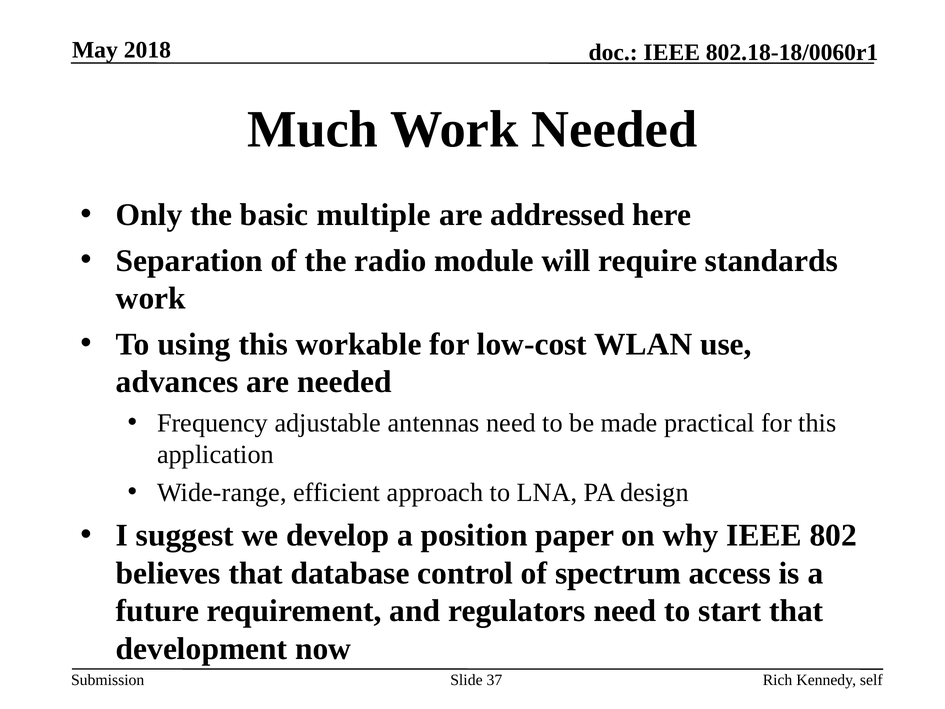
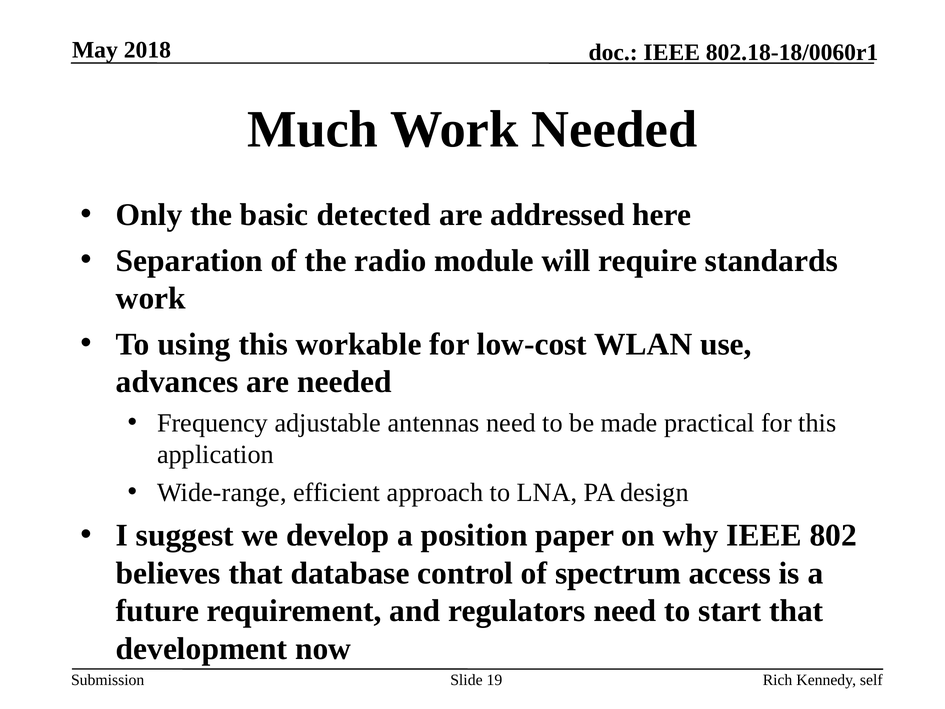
multiple: multiple -> detected
37: 37 -> 19
